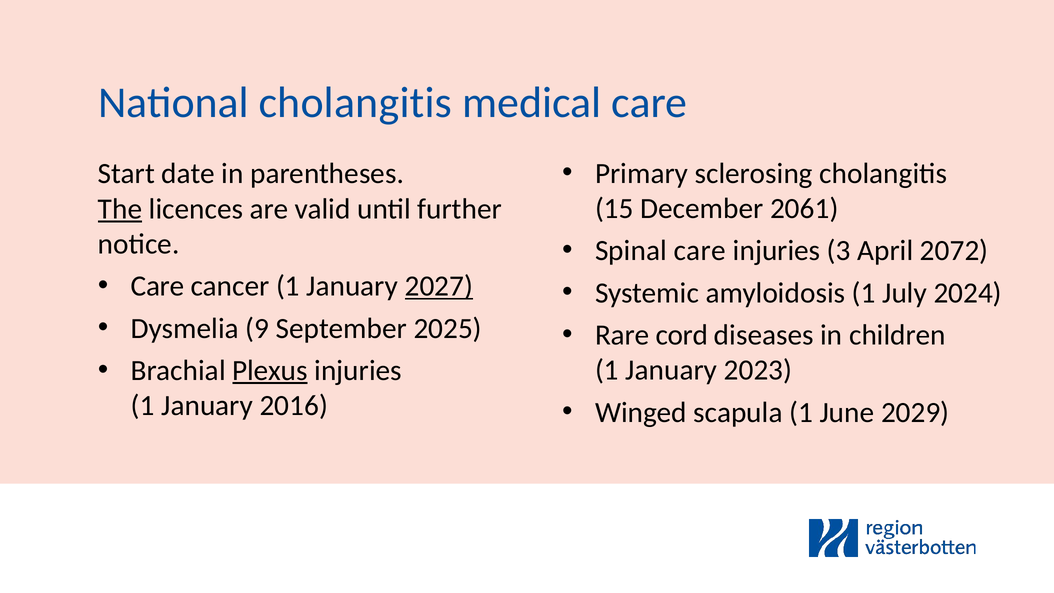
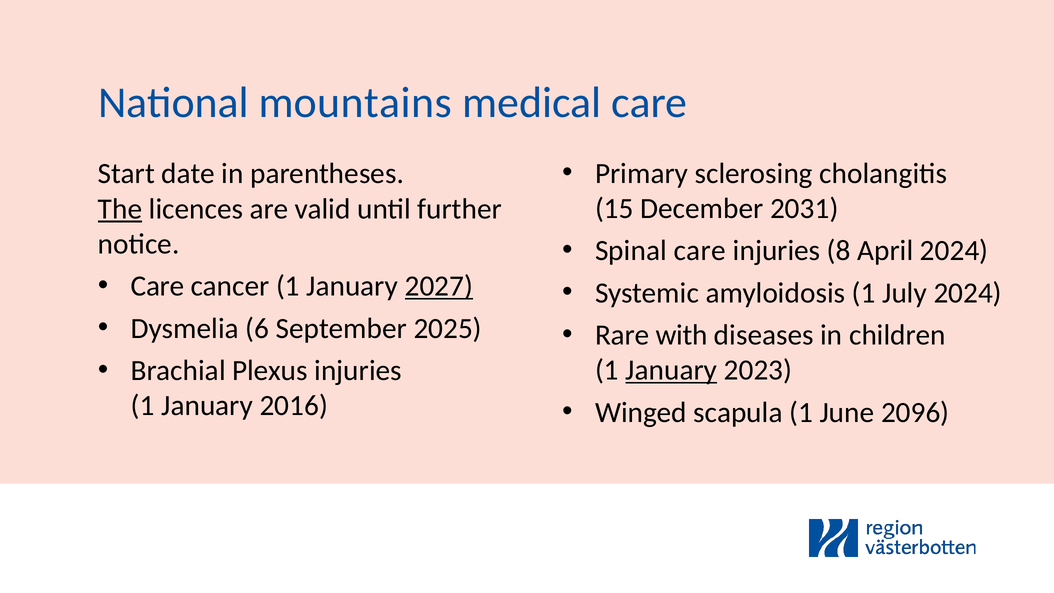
National cholangitis: cholangitis -> mountains
2061: 2061 -> 2031
3: 3 -> 8
April 2072: 2072 -> 2024
9: 9 -> 6
cord: cord -> with
Plexus underline: present -> none
January at (671, 370) underline: none -> present
2029: 2029 -> 2096
